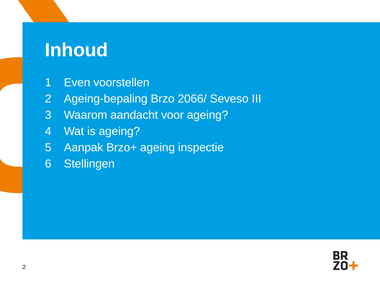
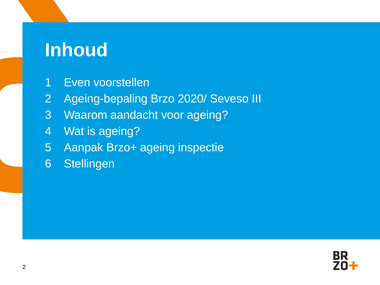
2066/: 2066/ -> 2020/
